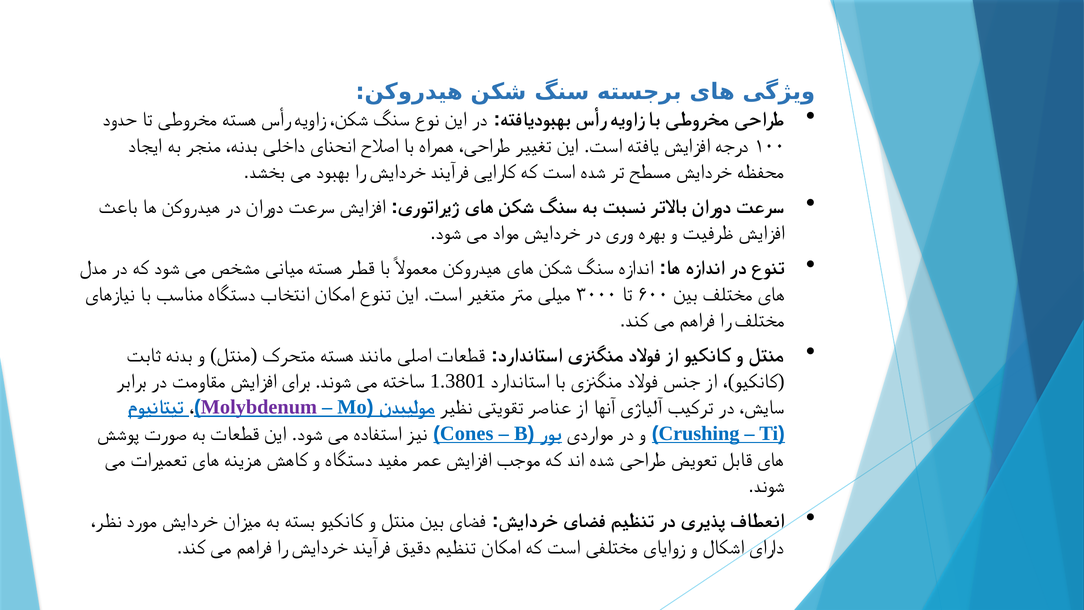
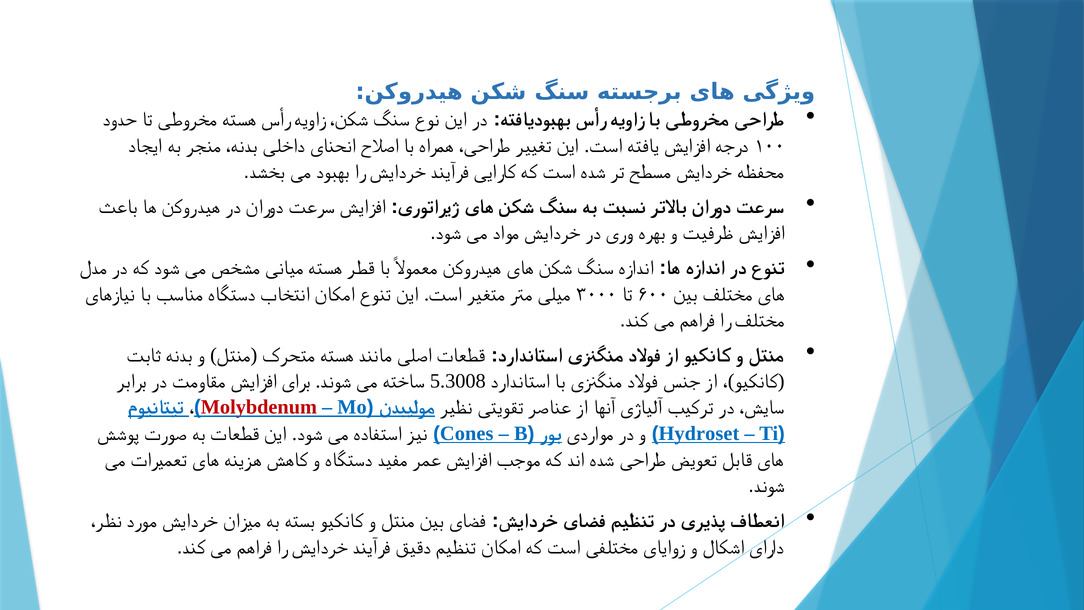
1.3801: 1.3801 -> 5.3008
Molybdenum colour: purple -> red
Crushing: Crushing -> Hydroset
